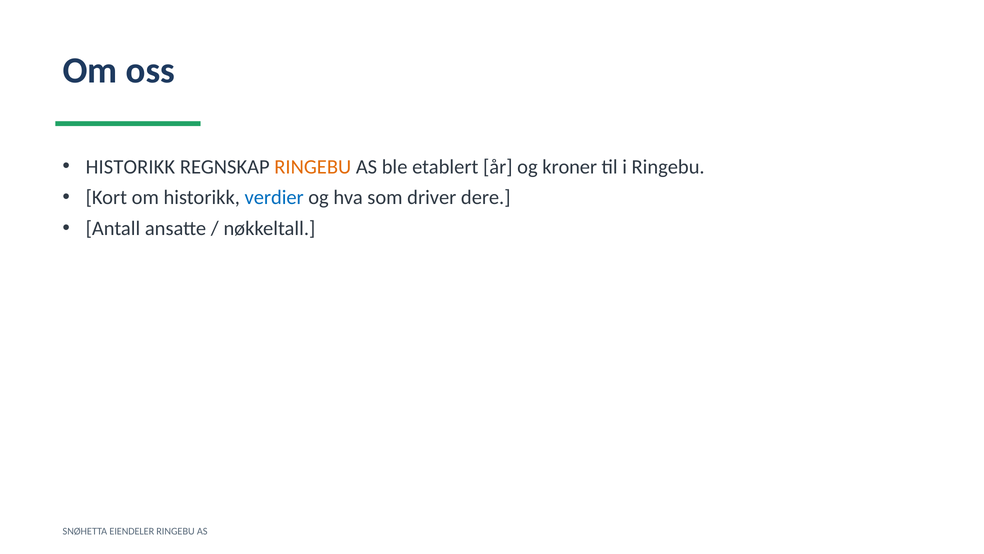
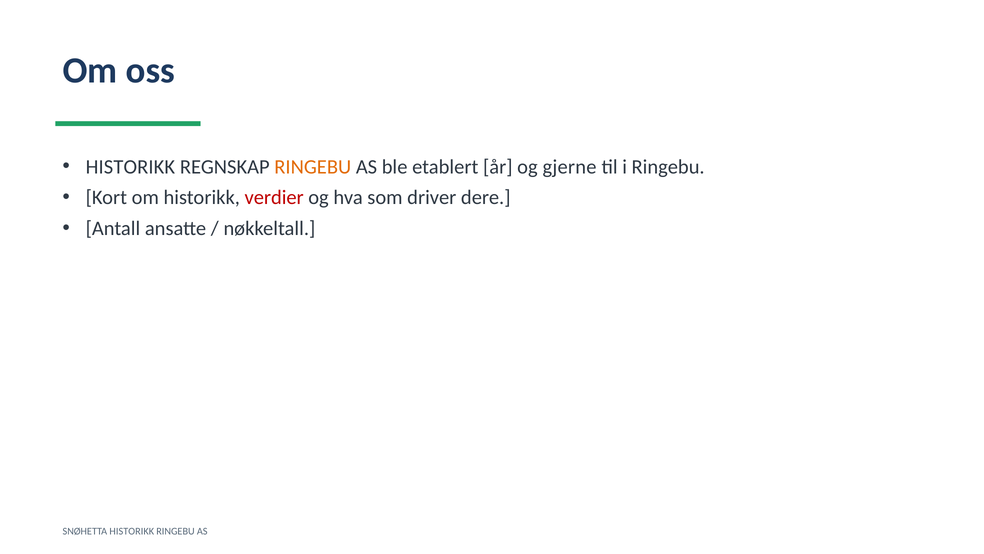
kroner: kroner -> gjerne
verdier colour: blue -> red
SNØHETTA EIENDELER: EIENDELER -> HISTORIKK
